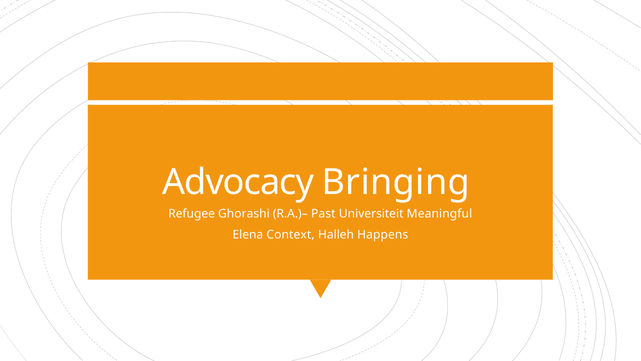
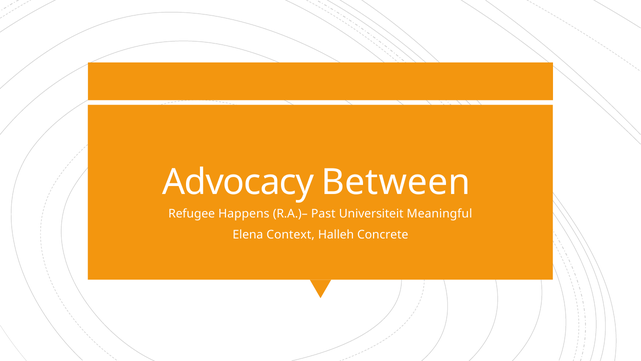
Bringing: Bringing -> Between
Ghorashi: Ghorashi -> Happens
Happens: Happens -> Concrete
